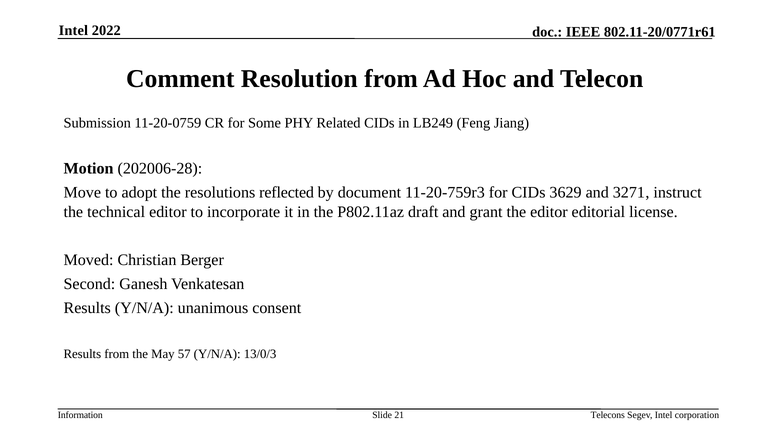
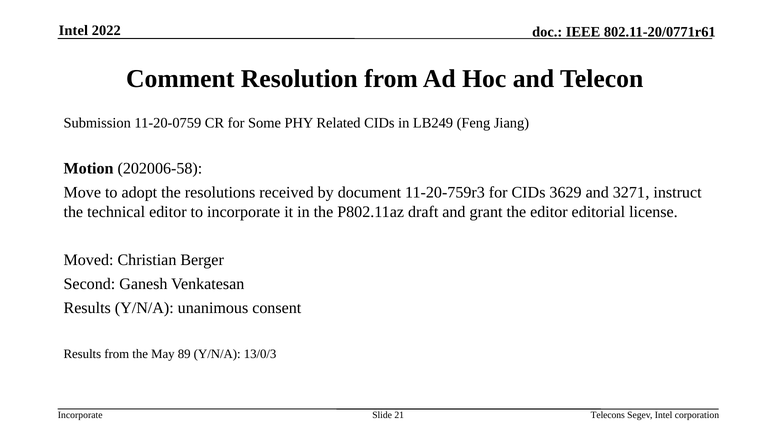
202006-28: 202006-28 -> 202006-58
reflected: reflected -> received
57: 57 -> 89
Information at (80, 415): Information -> Incorporate
